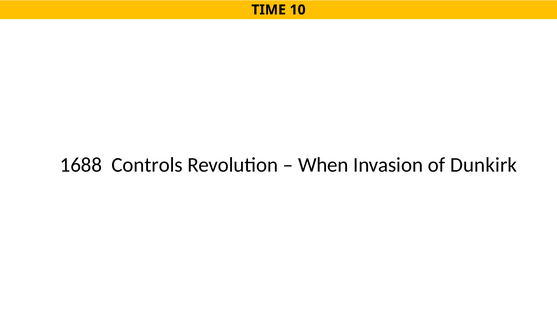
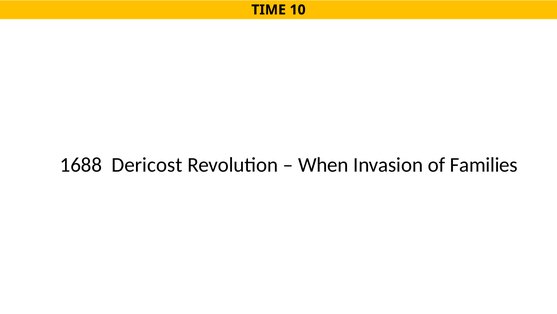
Controls: Controls -> Dericost
Dunkirk: Dunkirk -> Families
